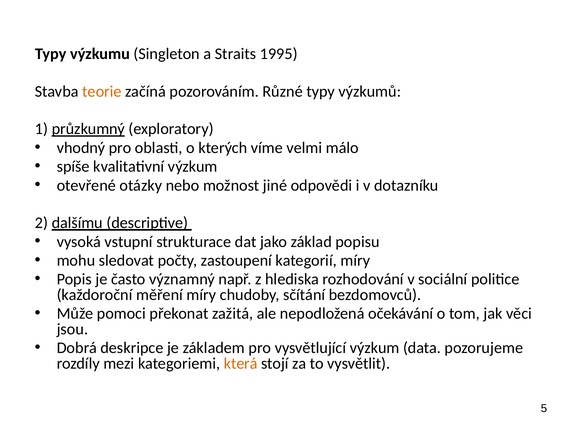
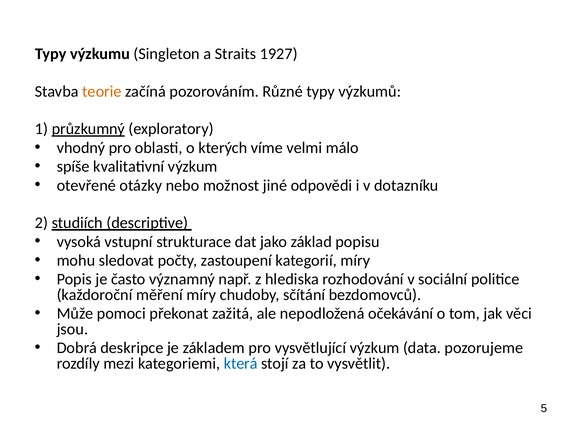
1995: 1995 -> 1927
dalšímu: dalšímu -> studiích
která colour: orange -> blue
